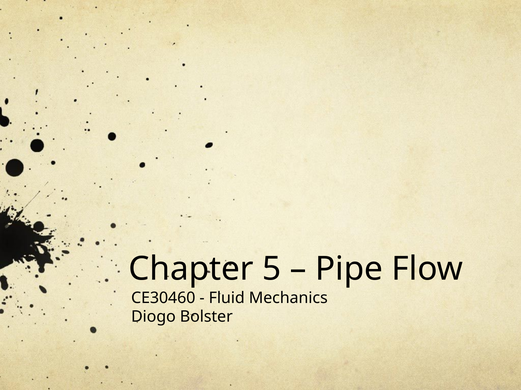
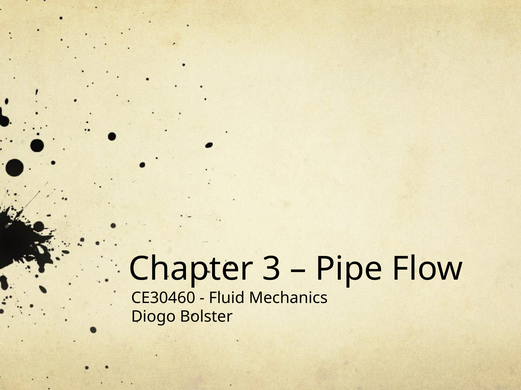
5: 5 -> 3
